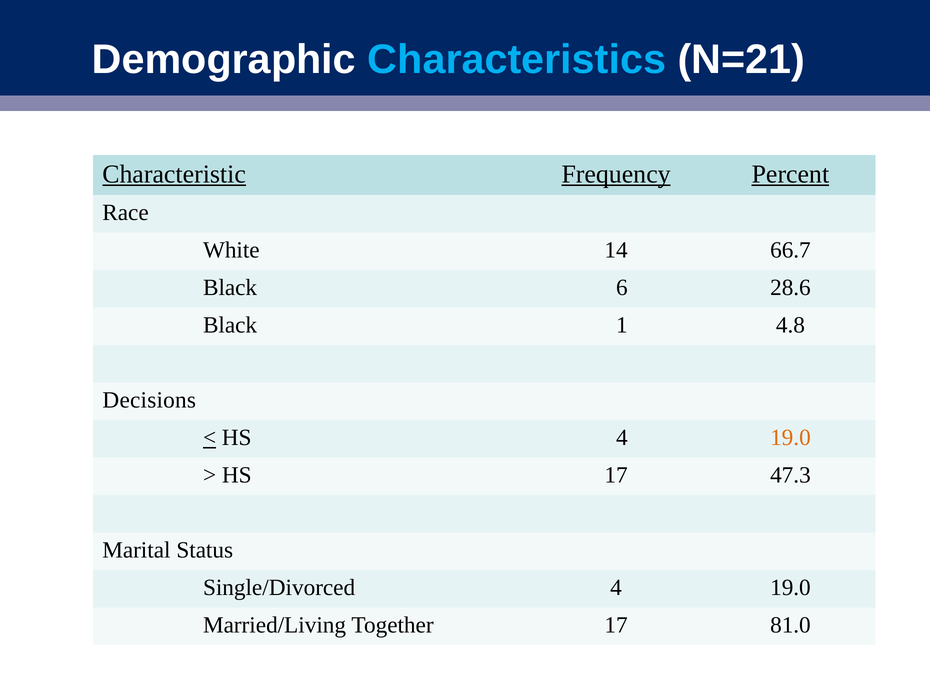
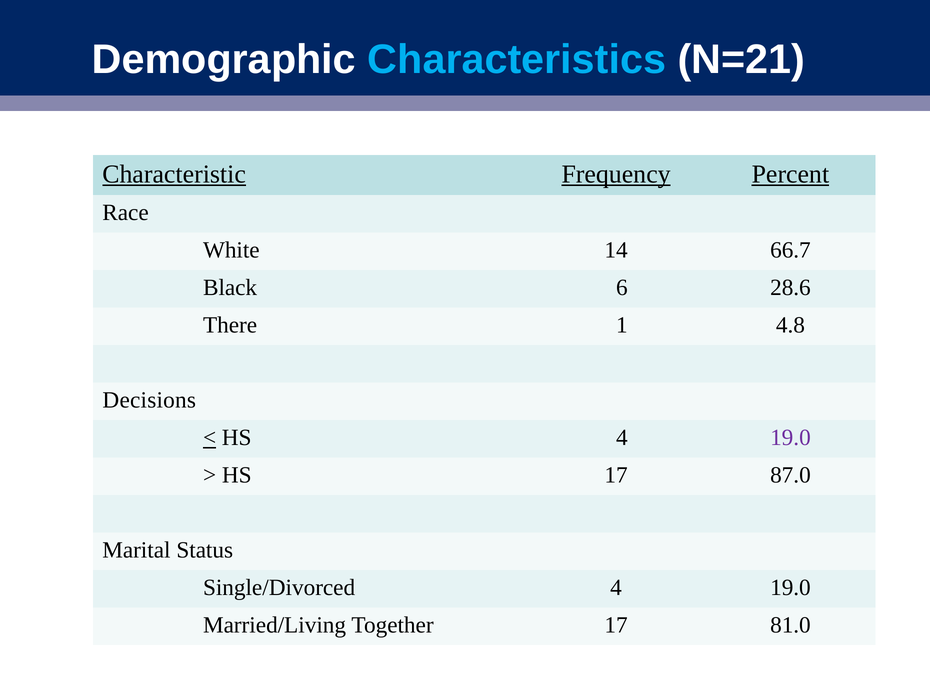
Black at (230, 326): Black -> There
19.0 at (790, 438) colour: orange -> purple
47.3: 47.3 -> 87.0
